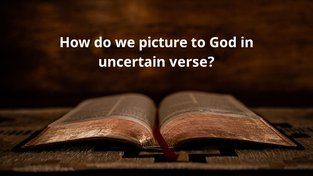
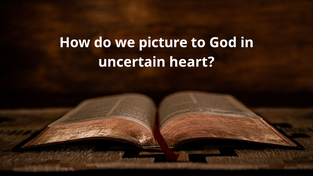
verse: verse -> heart
